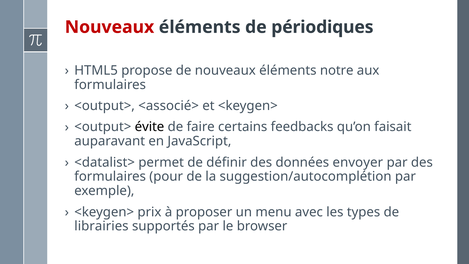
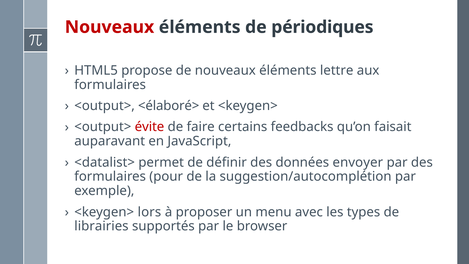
notre: notre -> lettre
<associé>: <associé> -> <élaboré>
évite colour: black -> red
prix: prix -> lors
